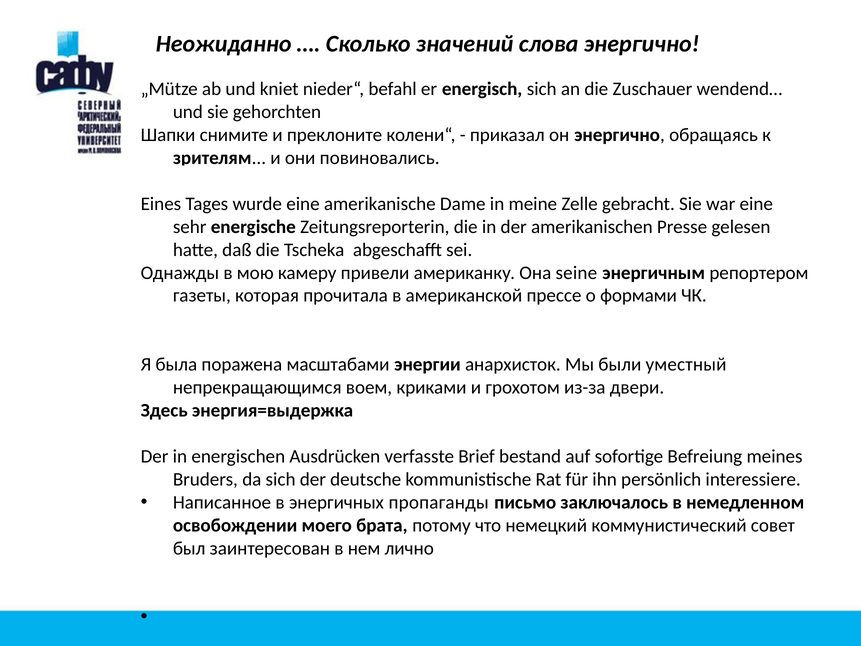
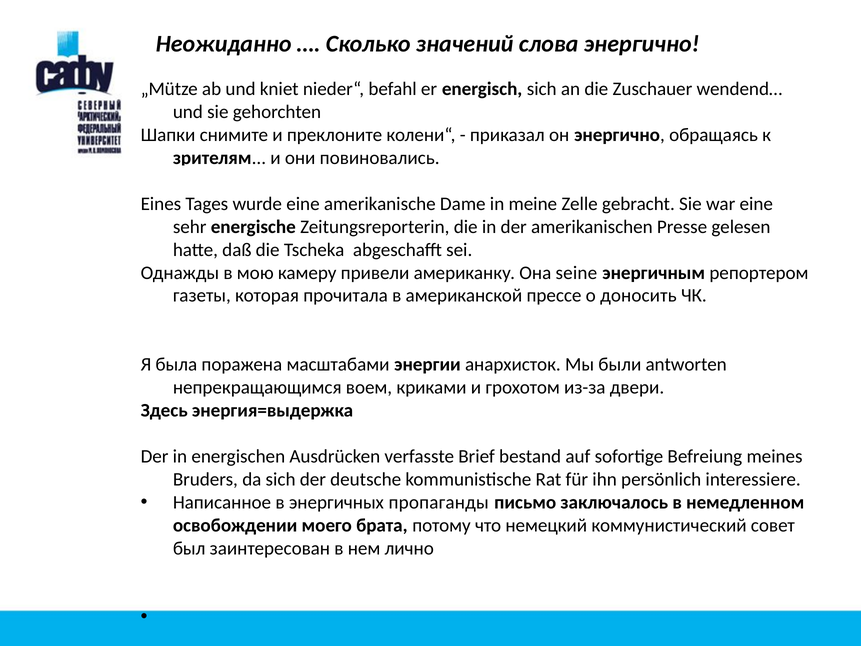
формами: формами -> доносить
уместный: уместный -> antworten
